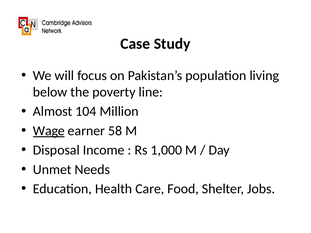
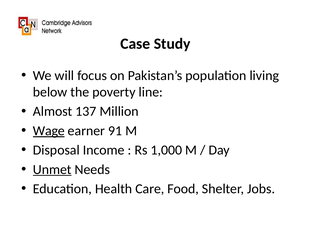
104: 104 -> 137
58: 58 -> 91
Unmet underline: none -> present
